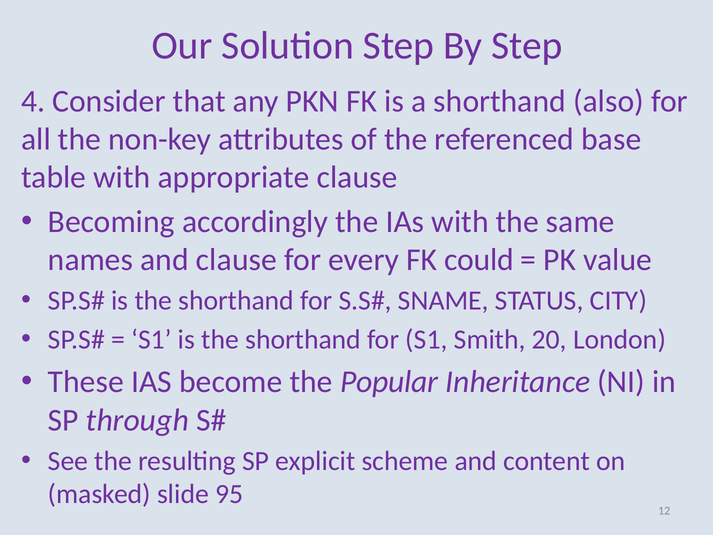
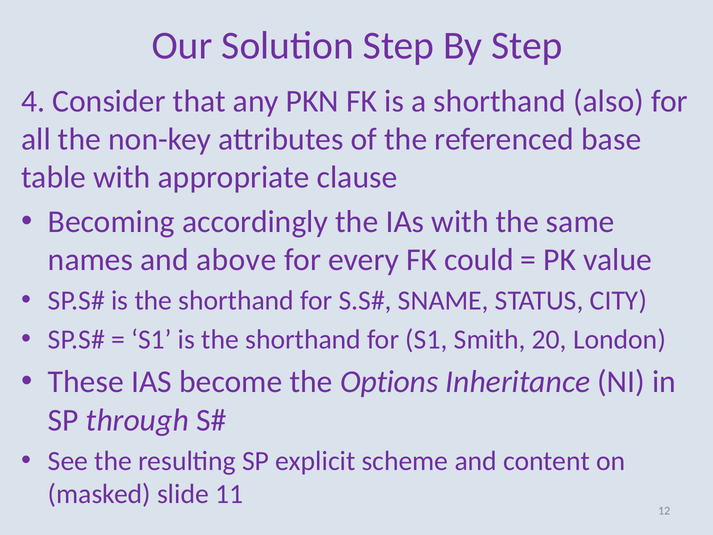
and clause: clause -> above
Popular: Popular -> Options
95: 95 -> 11
